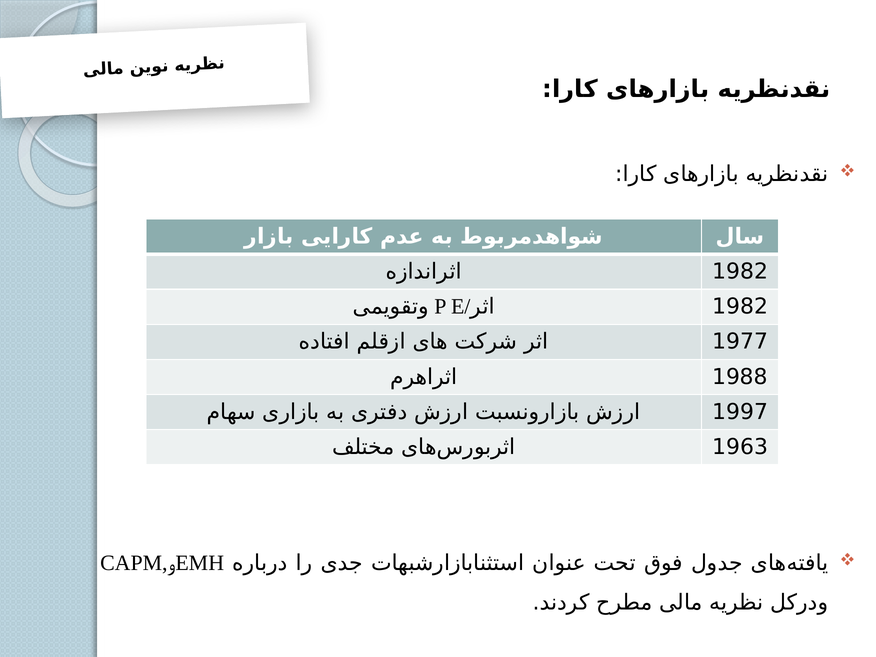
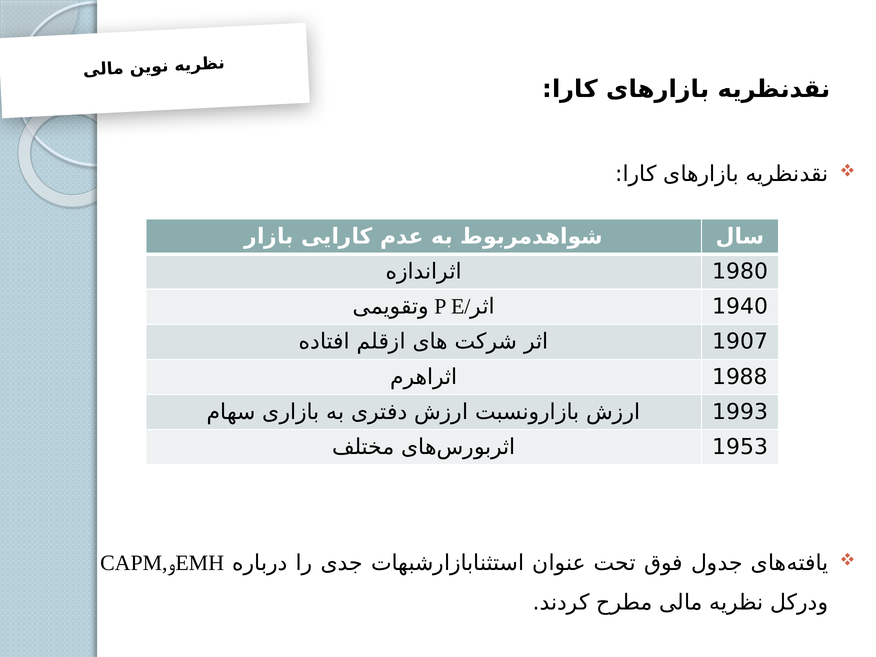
1982 at (740, 272): 1982 -> 1980
1982 at (740, 307): 1982 -> 1940
1977: 1977 -> 1907
1997: 1997 -> 1993
1963: 1963 -> 1953
